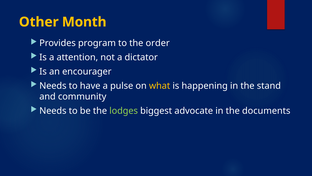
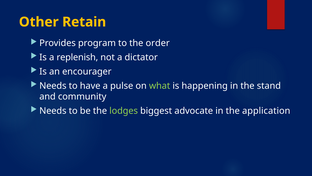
Month: Month -> Retain
attention: attention -> replenish
what colour: yellow -> light green
documents: documents -> application
